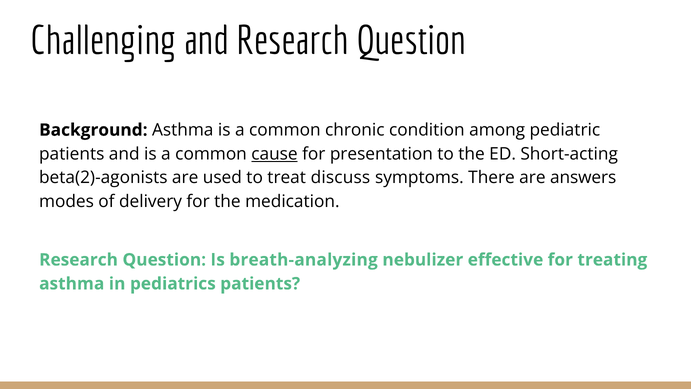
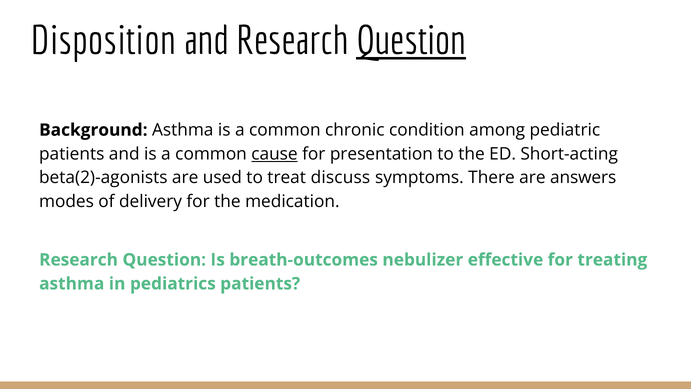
Challenging: Challenging -> Disposition
Question at (411, 41) underline: none -> present
breath-analyzing: breath-analyzing -> breath-outcomes
